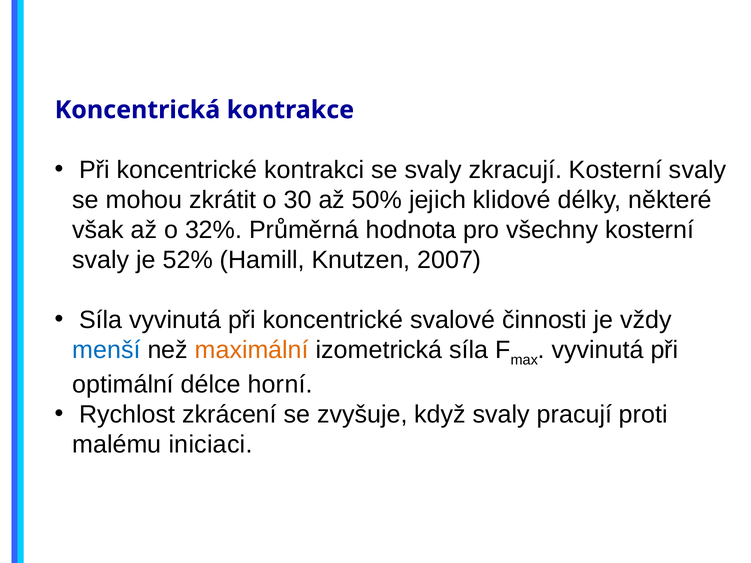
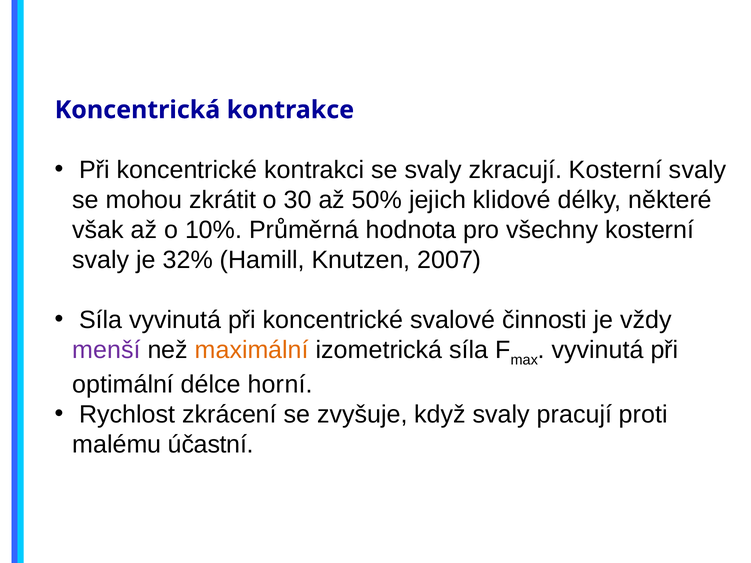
32%: 32% -> 10%
52%: 52% -> 32%
menší colour: blue -> purple
iniciaci: iniciaci -> účastní
